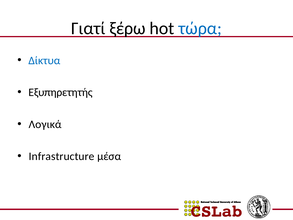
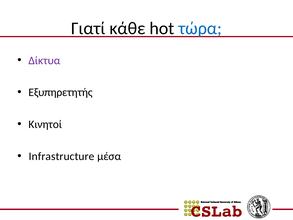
ξέρω: ξέρω -> κάθε
Δίκτυα colour: blue -> purple
Λογικά: Λογικά -> Κινητοί
